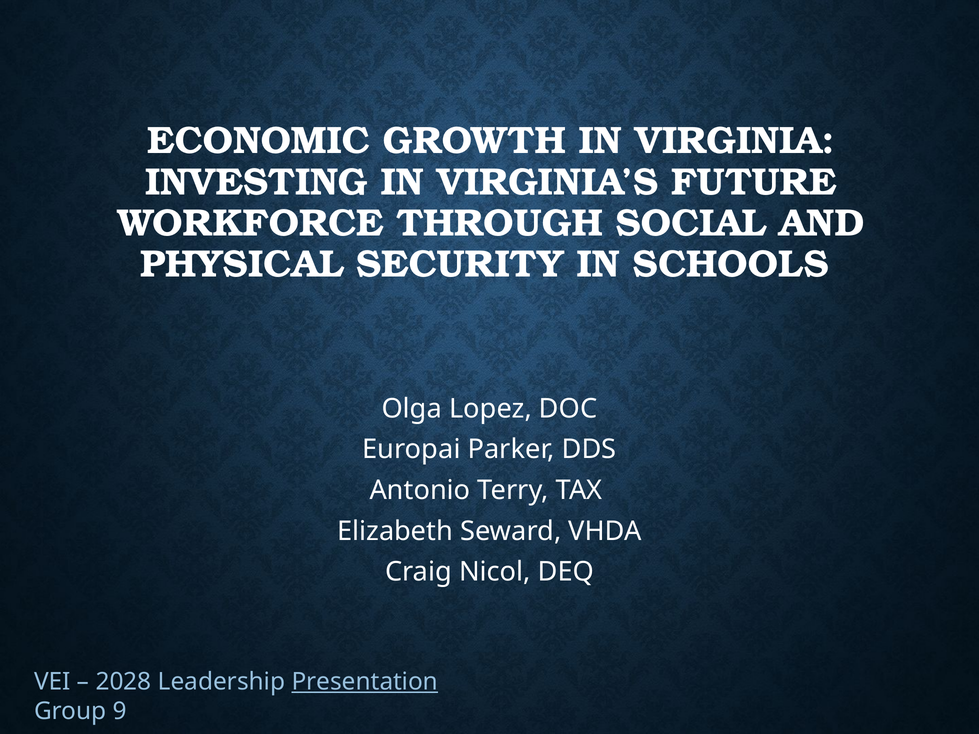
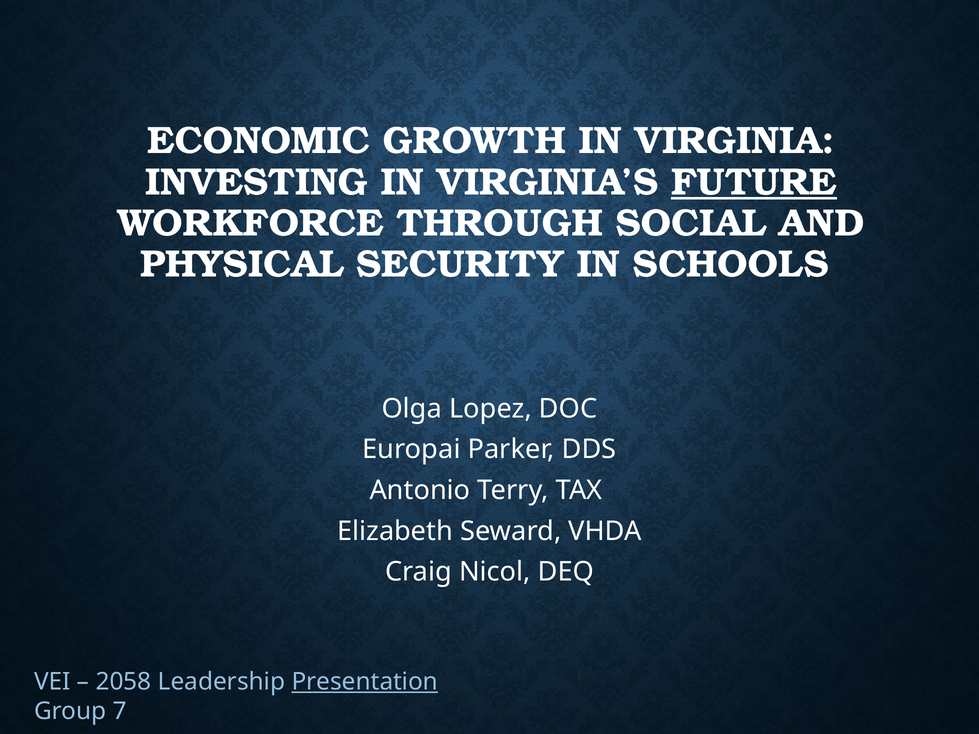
FUTURE underline: none -> present
2028: 2028 -> 2058
9: 9 -> 7
